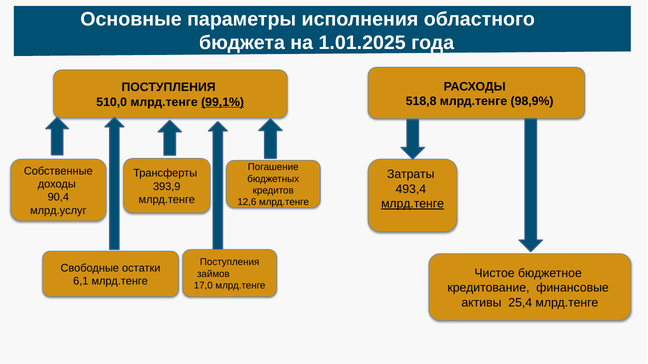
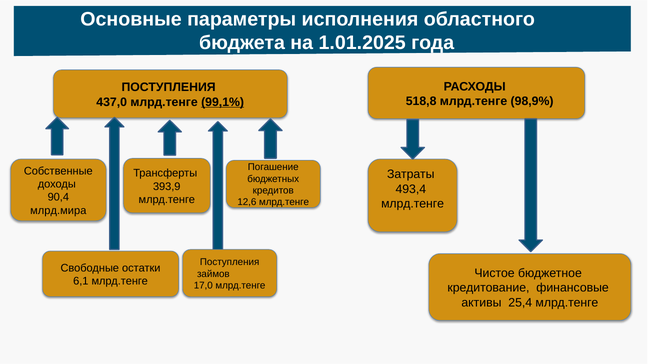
510,0: 510,0 -> 437,0
млрд.тенге at (413, 204) underline: present -> none
млрд.услуг: млрд.услуг -> млрд.мира
